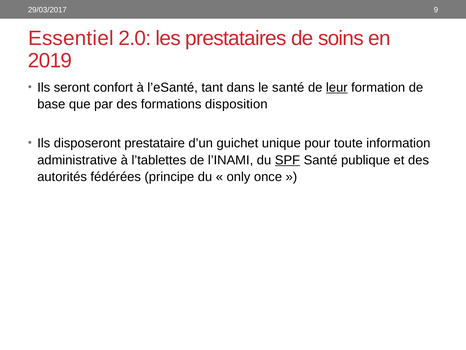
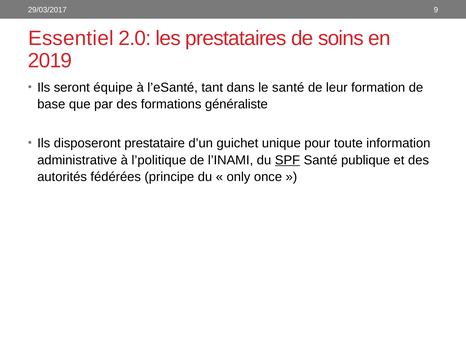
confort: confort -> équipe
leur underline: present -> none
disposition: disposition -> généraliste
l’tablettes: l’tablettes -> l’politique
